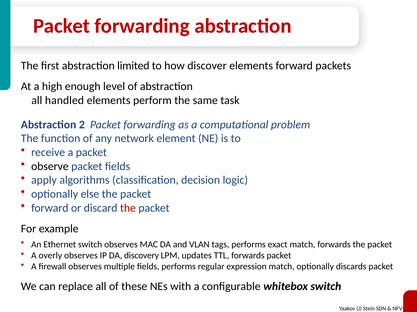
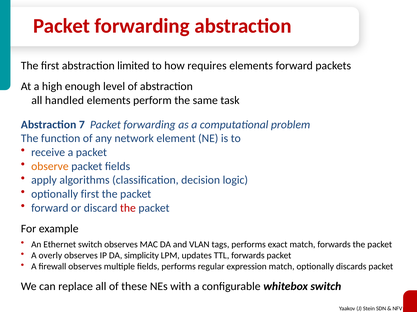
discover: discover -> requires
2: 2 -> 7
observe colour: black -> orange
optionally else: else -> first
discovery: discovery -> simplicity
